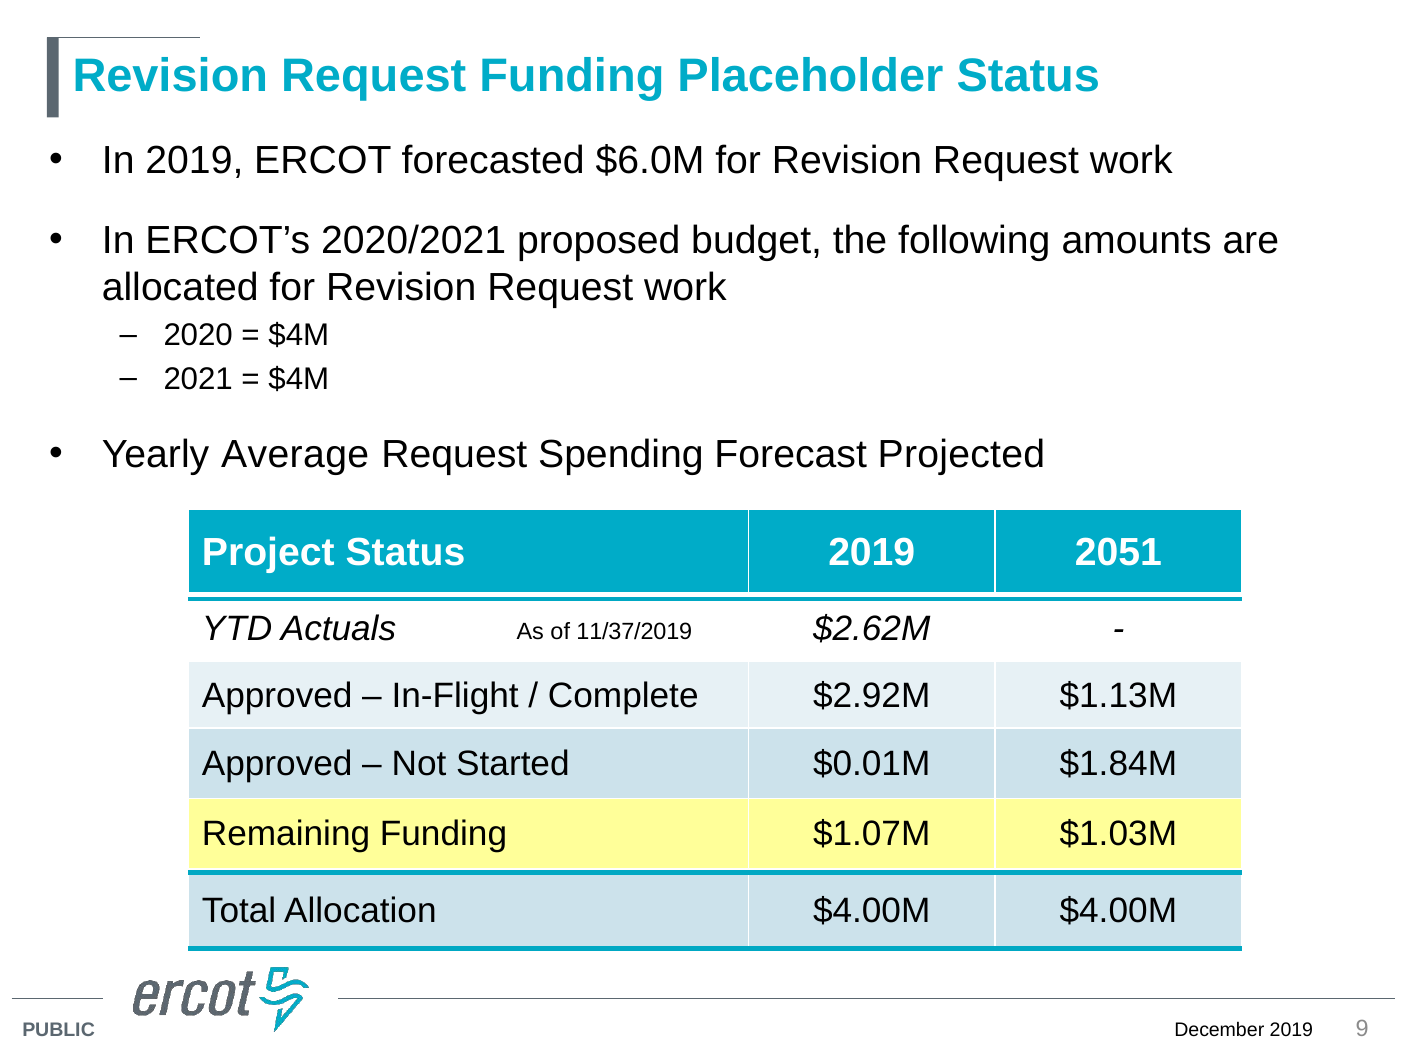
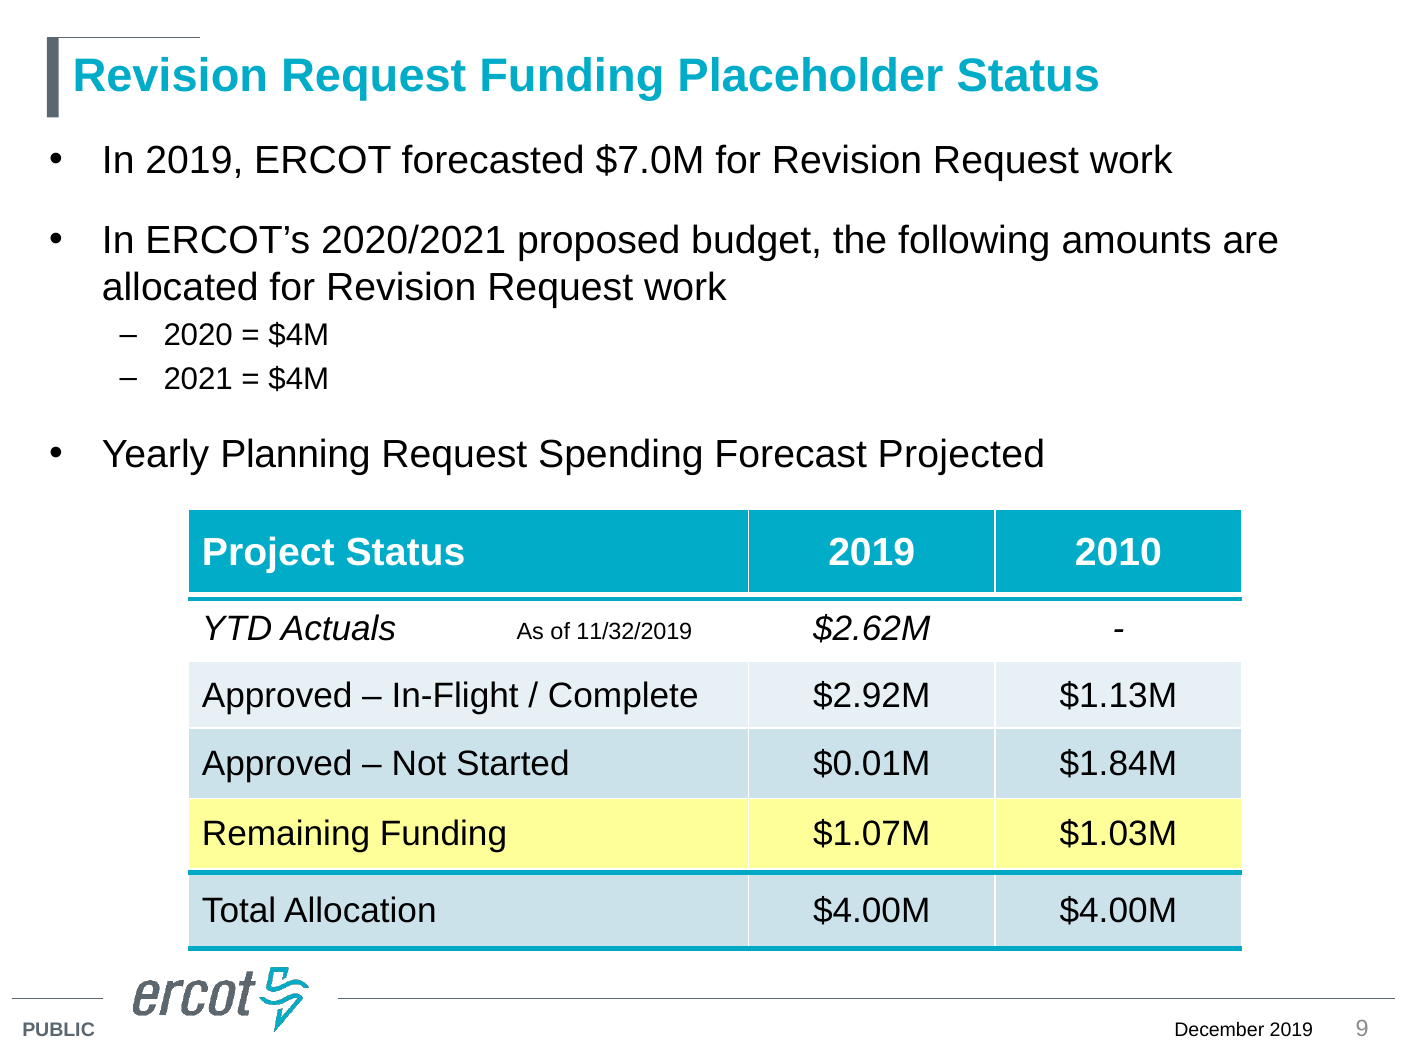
$6.0M: $6.0M -> $7.0M
Average: Average -> Planning
2051: 2051 -> 2010
11/37/2019: 11/37/2019 -> 11/32/2019
